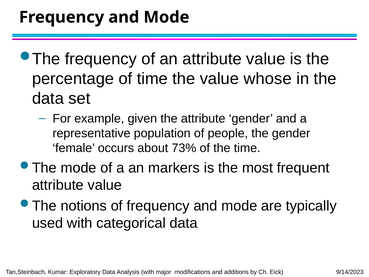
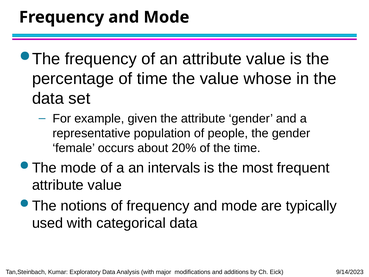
73%: 73% -> 20%
markers: markers -> intervals
